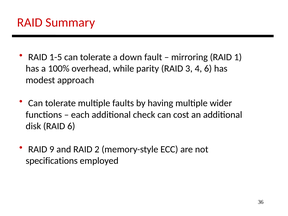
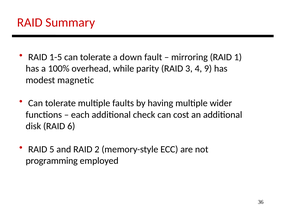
4 6: 6 -> 9
approach: approach -> magnetic
9: 9 -> 5
specifications: specifications -> programming
